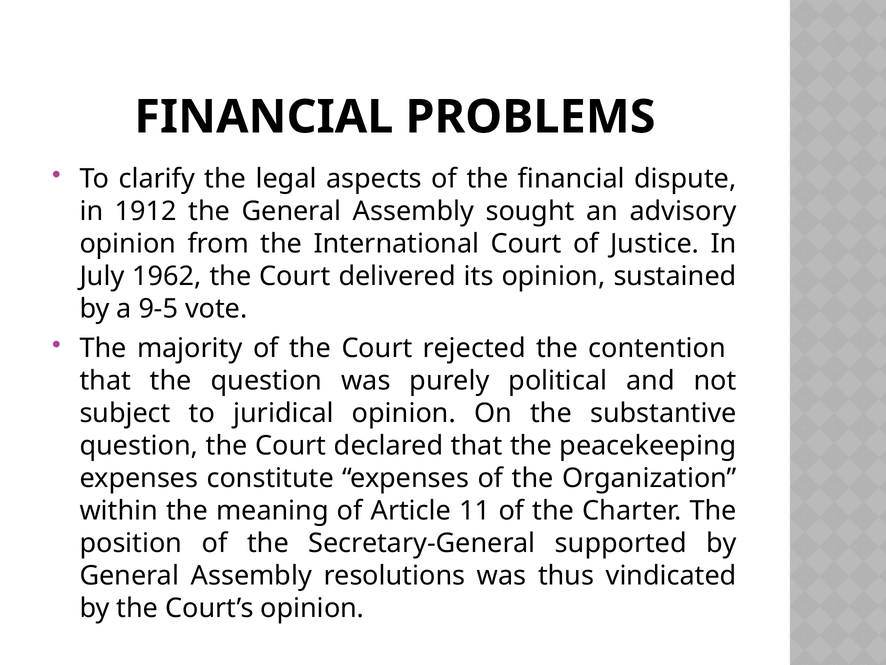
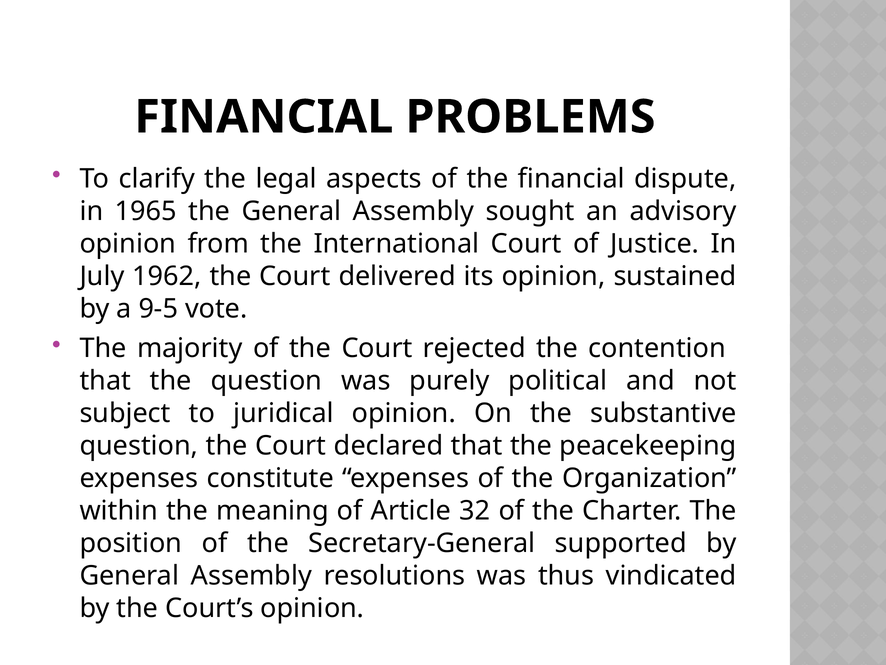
1912: 1912 -> 1965
11: 11 -> 32
